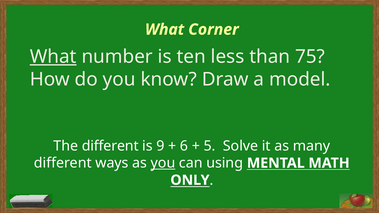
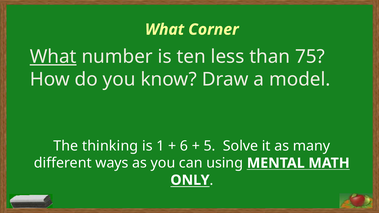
The different: different -> thinking
9: 9 -> 1
you at (163, 163) underline: present -> none
